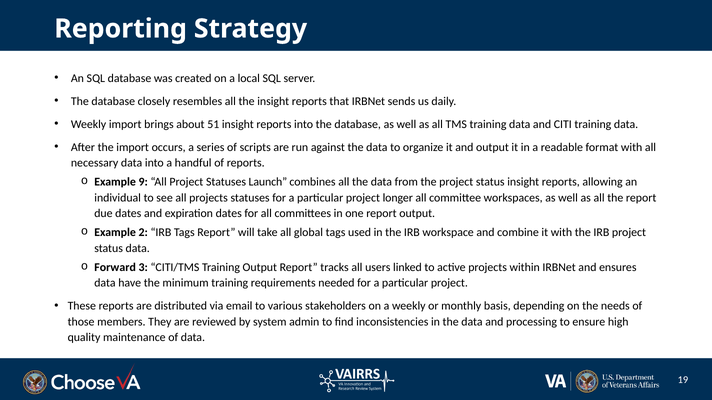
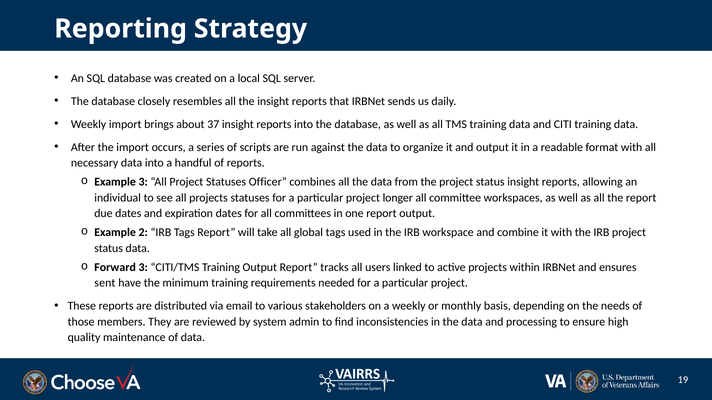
51: 51 -> 37
Example 9: 9 -> 3
Launch: Launch -> Officer
data at (105, 283): data -> sent
